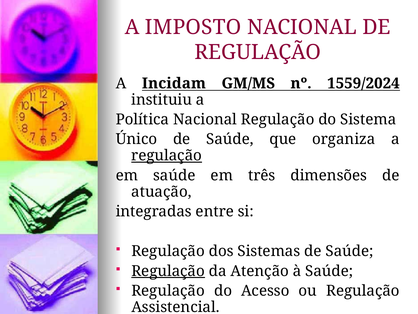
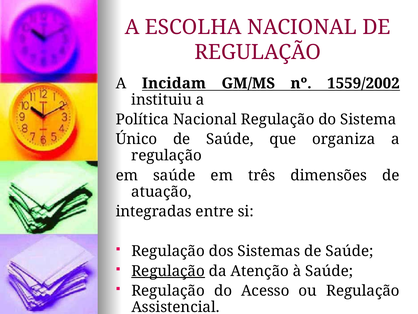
IMPOSTO: IMPOSTO -> ESCOLHA
1559/2024: 1559/2024 -> 1559/2002
regulação at (167, 155) underline: present -> none
